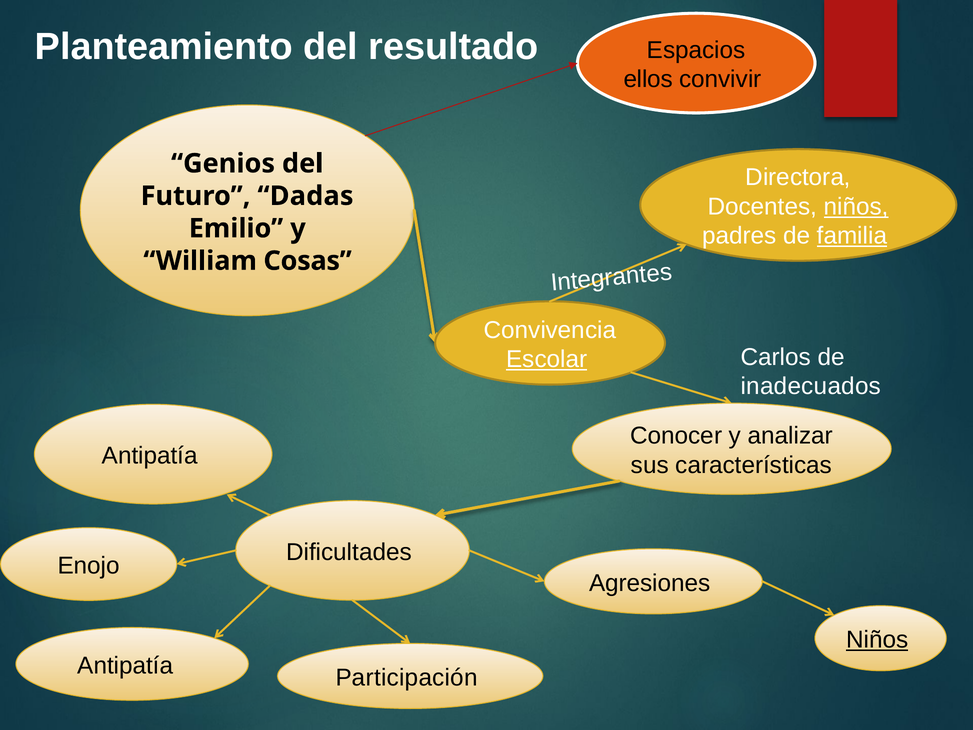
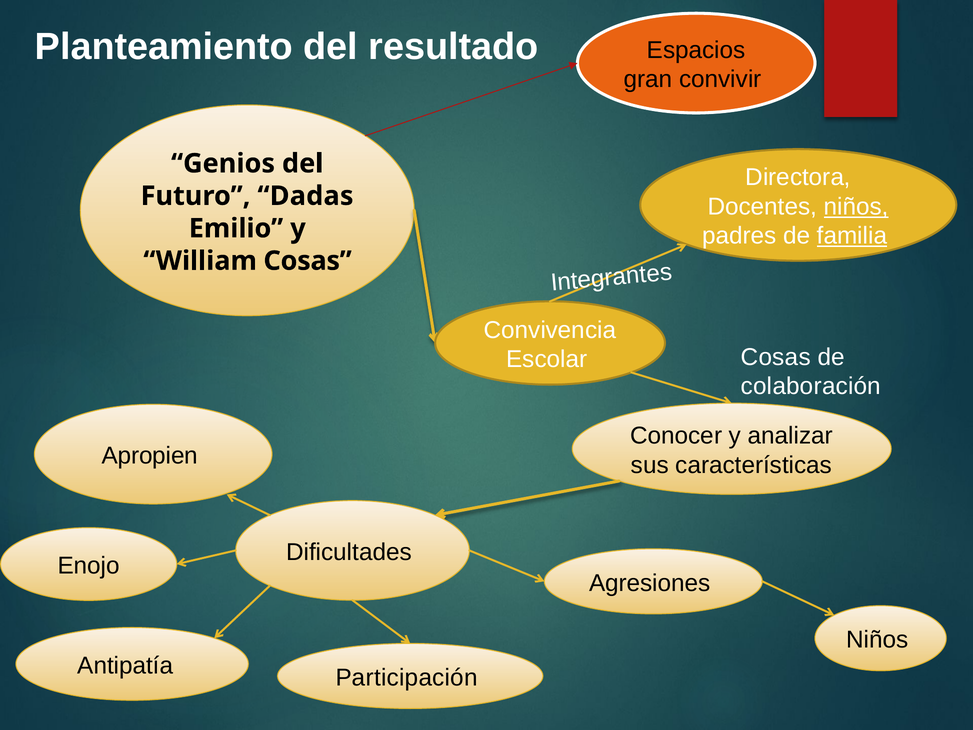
ellos: ellos -> gran
Carlos at (776, 357): Carlos -> Cosas
Escolar underline: present -> none
inadecuados: inadecuados -> colaboración
Antipatía at (150, 456): Antipatía -> Apropien
Niños at (877, 640) underline: present -> none
